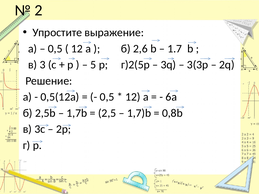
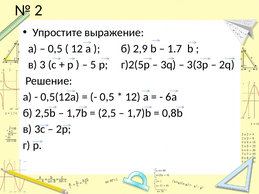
2,6: 2,6 -> 2,9
